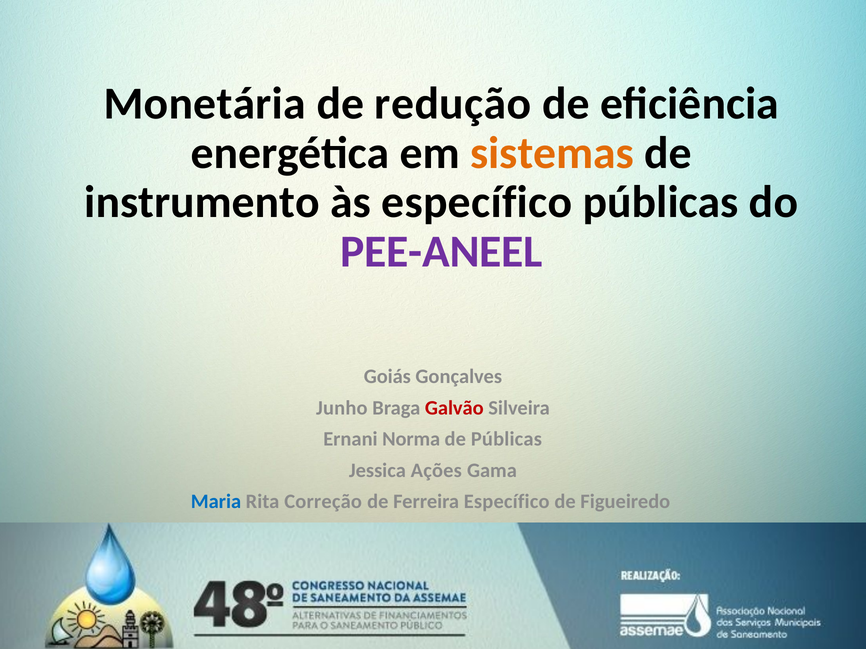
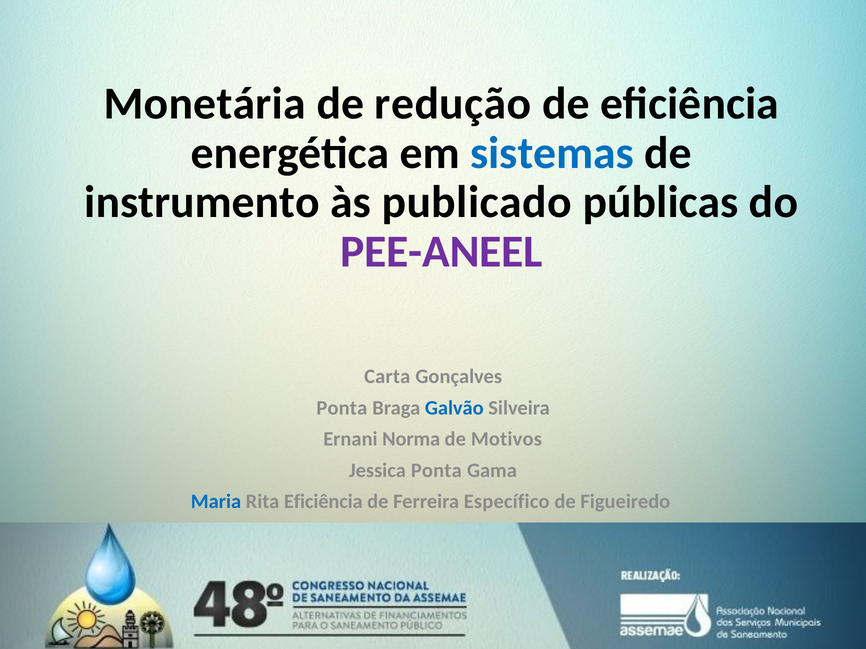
sistemas colour: orange -> blue
às específico: específico -> publicado
Goiás: Goiás -> Carta
Junho at (342, 408): Junho -> Ponta
Galvão colour: red -> blue
de Públicas: Públicas -> Motivos
Jessica Ações: Ações -> Ponta
Rita Correção: Correção -> Eficiência
